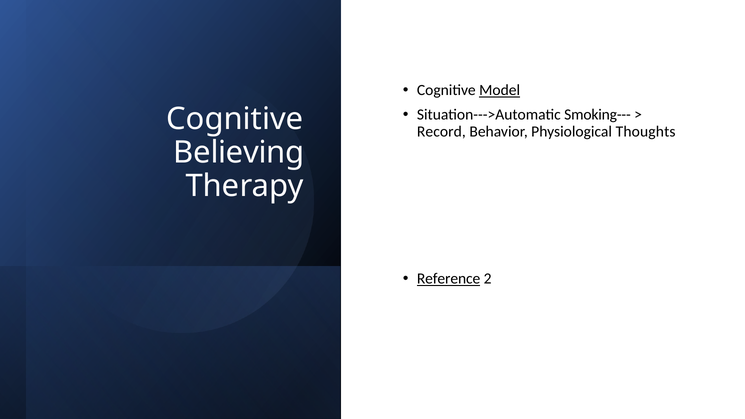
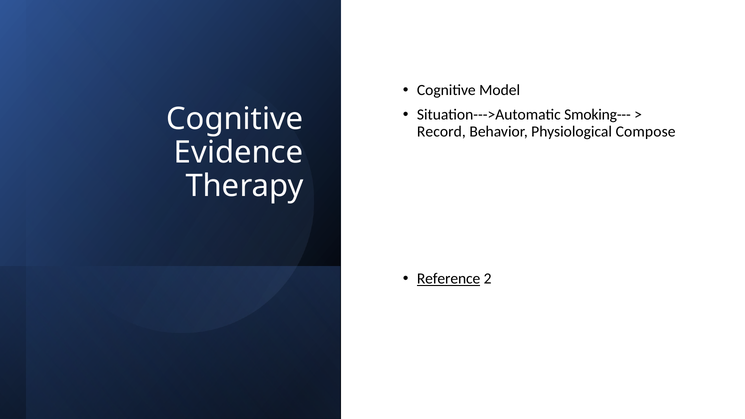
Model underline: present -> none
Thoughts: Thoughts -> Compose
Believing: Believing -> Evidence
